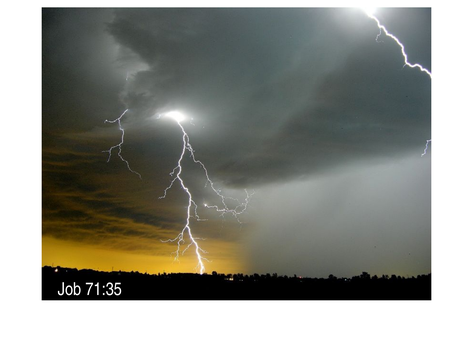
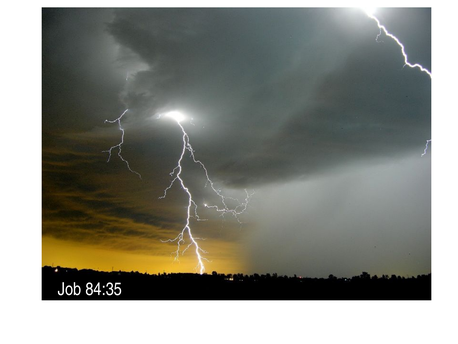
71:35: 71:35 -> 84:35
